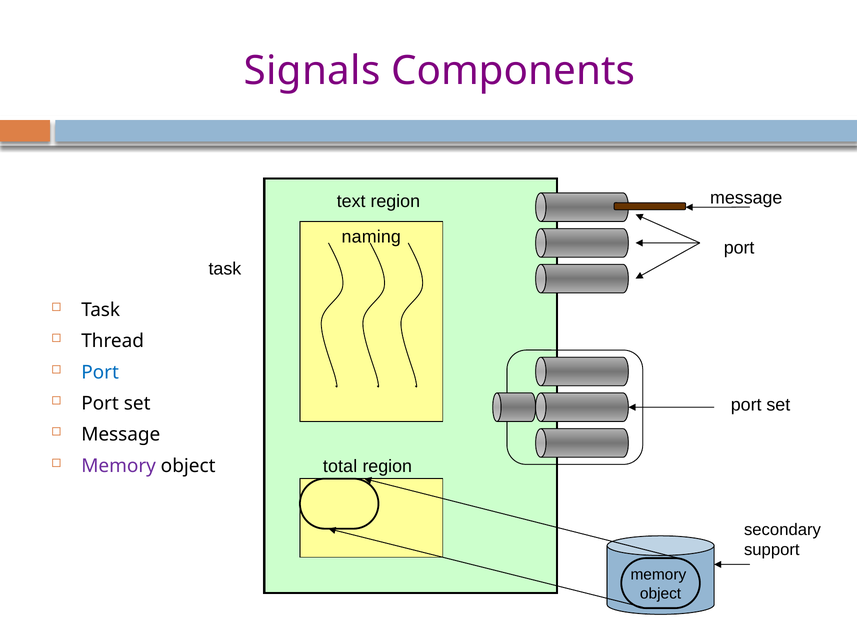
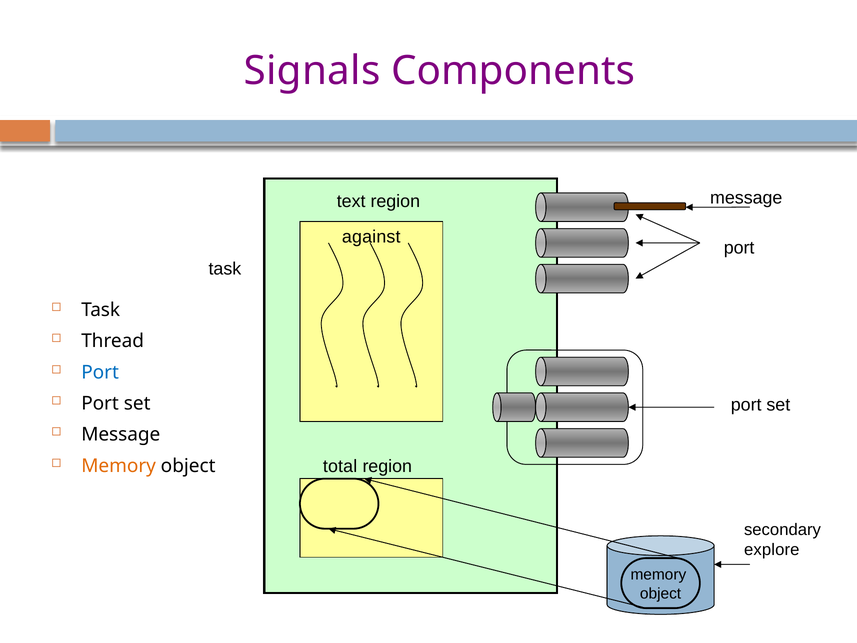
naming: naming -> against
Memory at (119, 466) colour: purple -> orange
support: support -> explore
